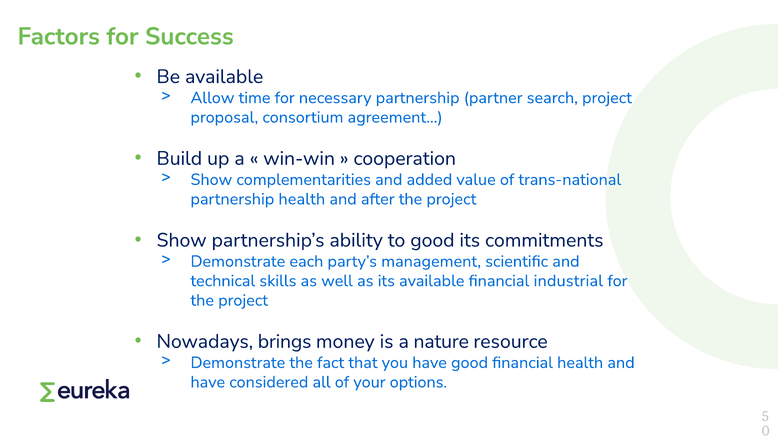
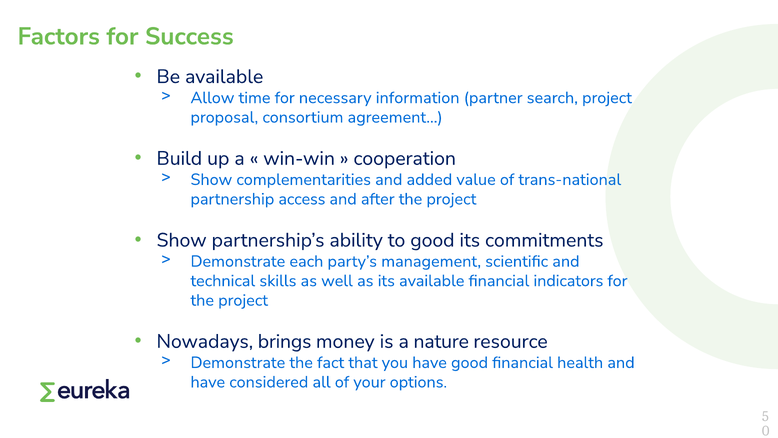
necessary partnership: partnership -> information
partnership health: health -> access
industrial: industrial -> indicators
